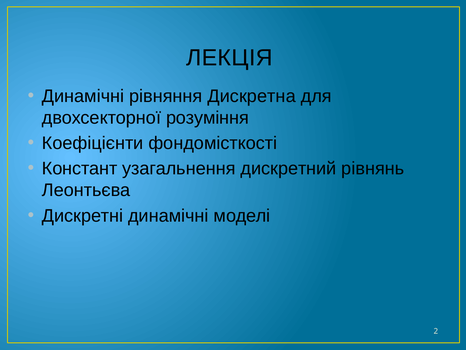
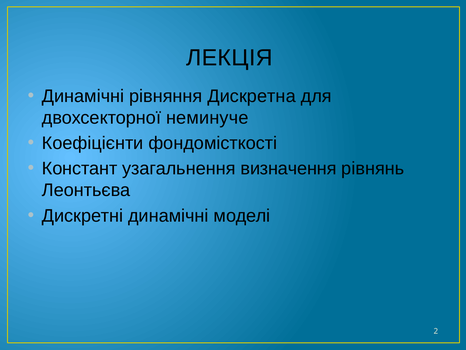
розуміння: розуміння -> неминуче
дискретний: дискретний -> визначення
